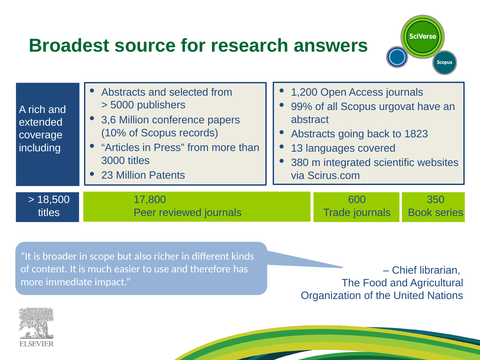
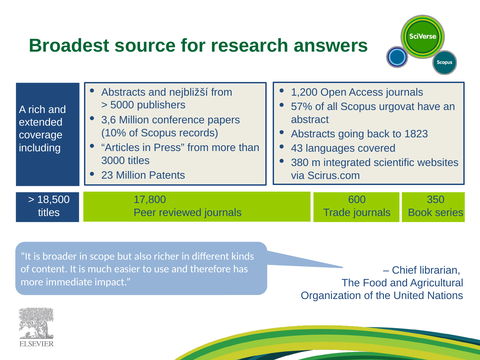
selected: selected -> nejbližší
99%: 99% -> 57%
13: 13 -> 43
